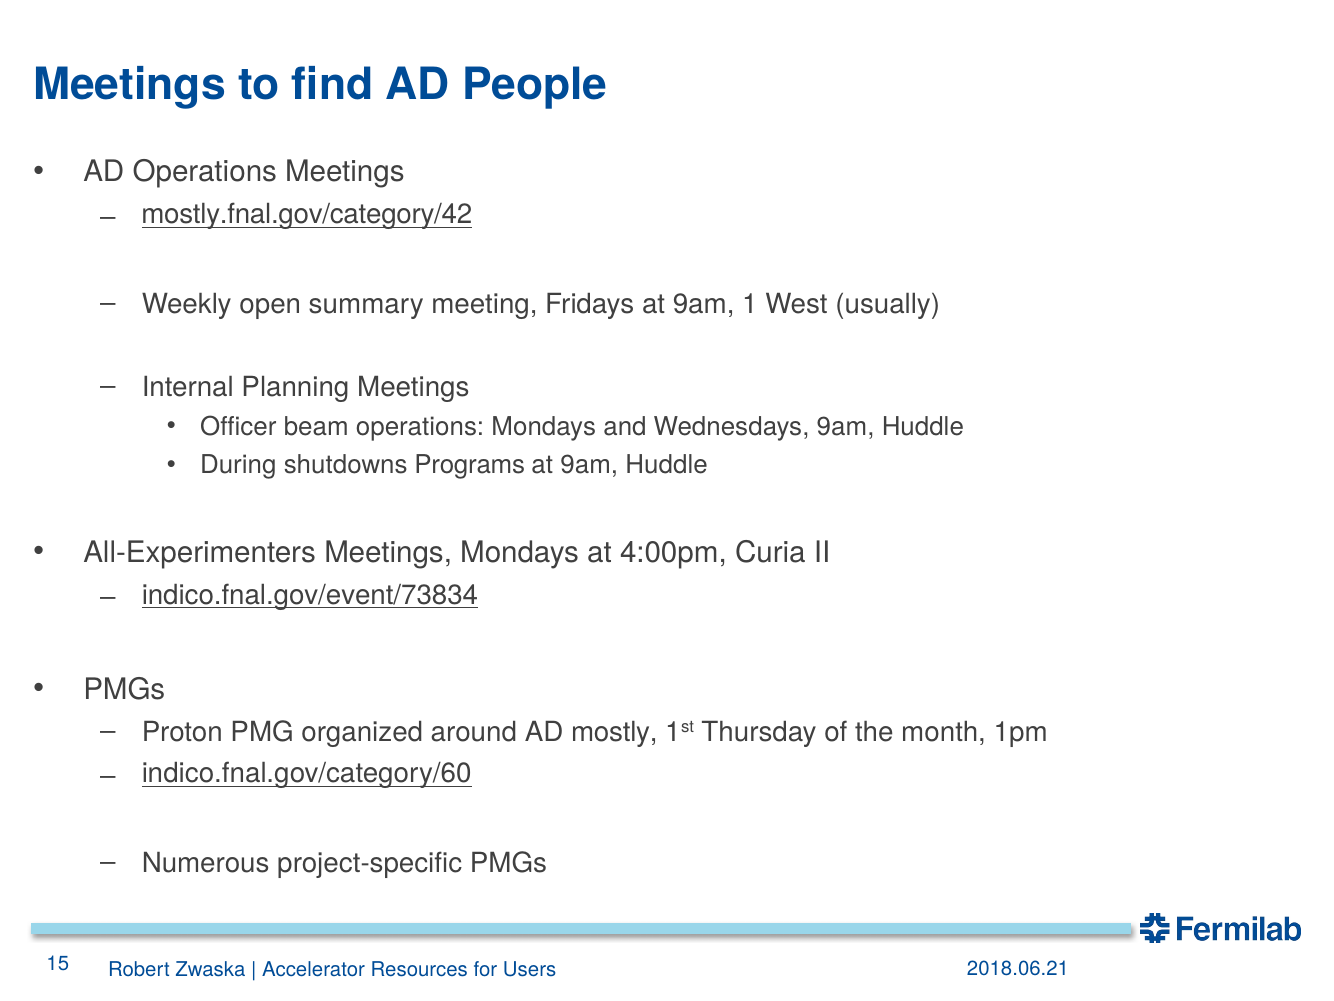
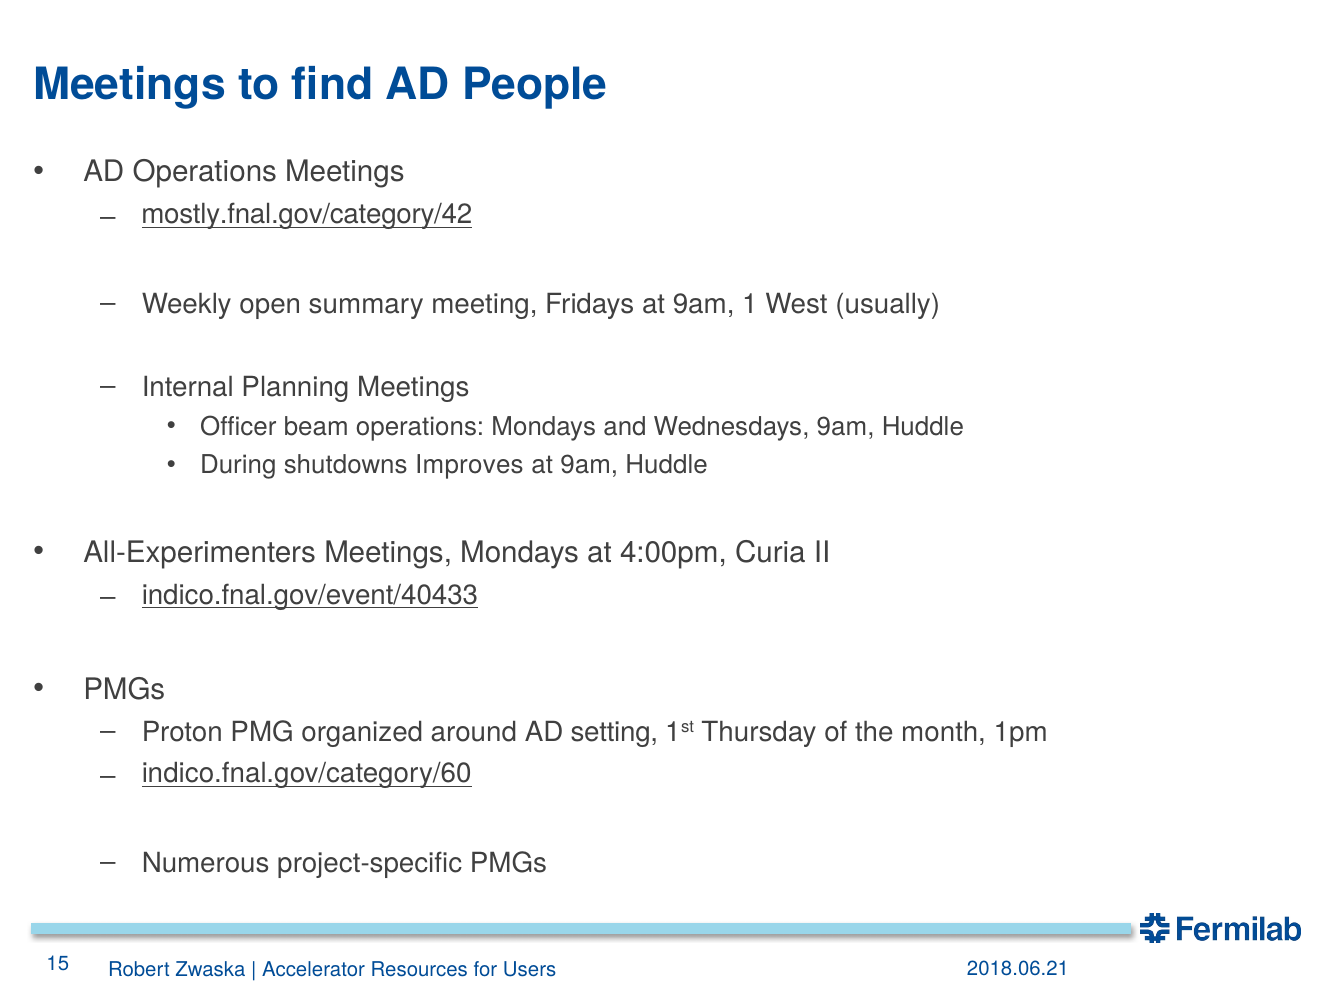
Programs: Programs -> Improves
indico.fnal.gov/event/73834: indico.fnal.gov/event/73834 -> indico.fnal.gov/event/40433
mostly: mostly -> setting
